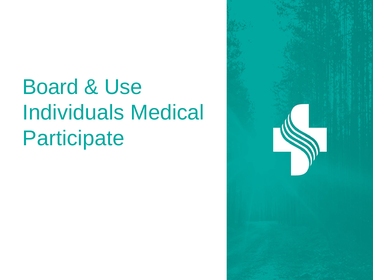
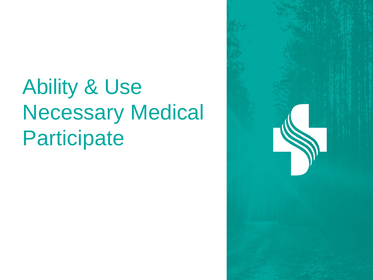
Board: Board -> Ability
Individuals: Individuals -> Necessary
